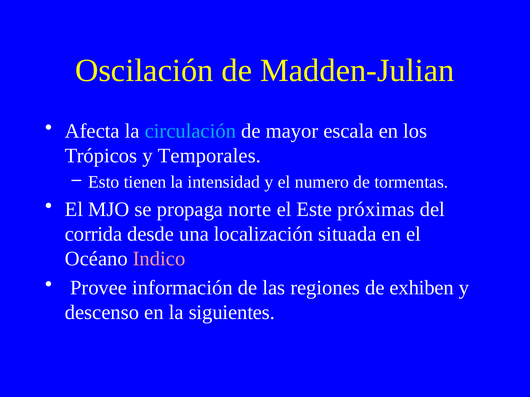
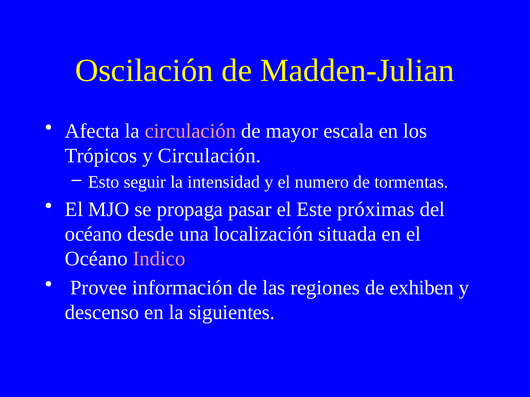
circulación at (190, 131) colour: light blue -> pink
y Temporales: Temporales -> Circulación
tienen: tienen -> seguir
norte: norte -> pasar
corrida at (94, 234): corrida -> océano
